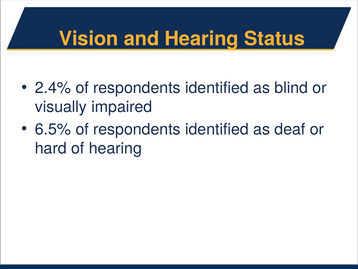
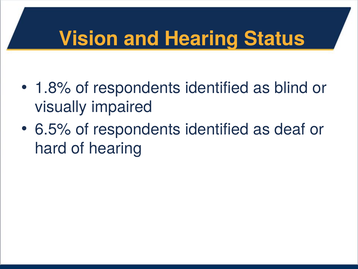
2.4%: 2.4% -> 1.8%
